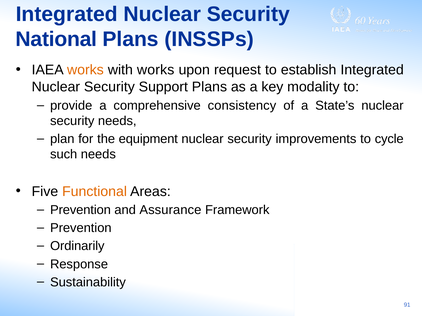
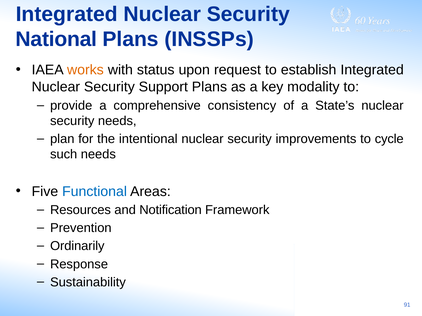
with works: works -> status
equipment: equipment -> intentional
Functional colour: orange -> blue
Prevention at (81, 210): Prevention -> Resources
Assurance: Assurance -> Notification
